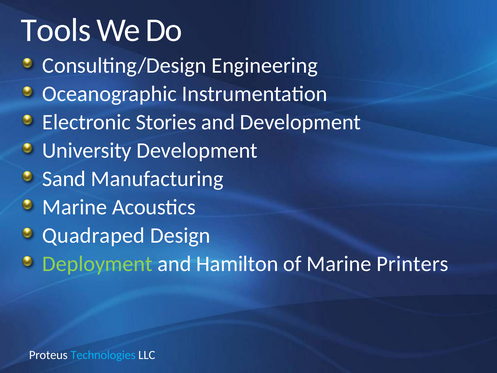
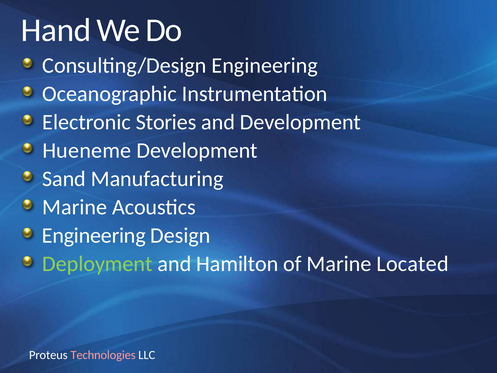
Tools: Tools -> Hand
University: University -> Hueneme
Quadraped at (94, 235): Quadraped -> Engineering
Printers: Printers -> Located
Technologies colour: light blue -> pink
